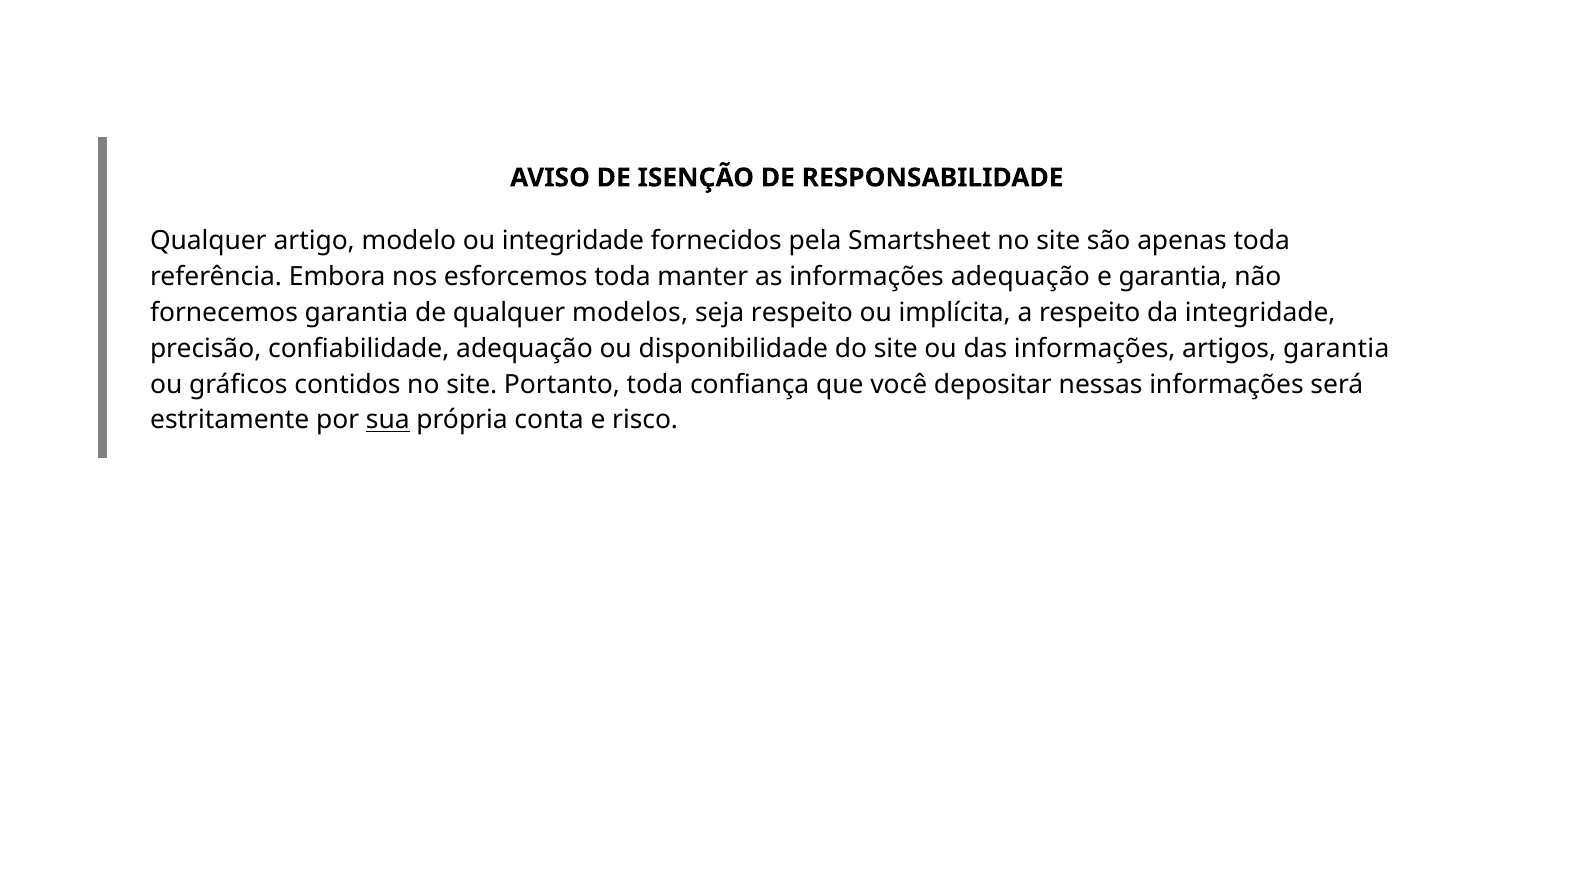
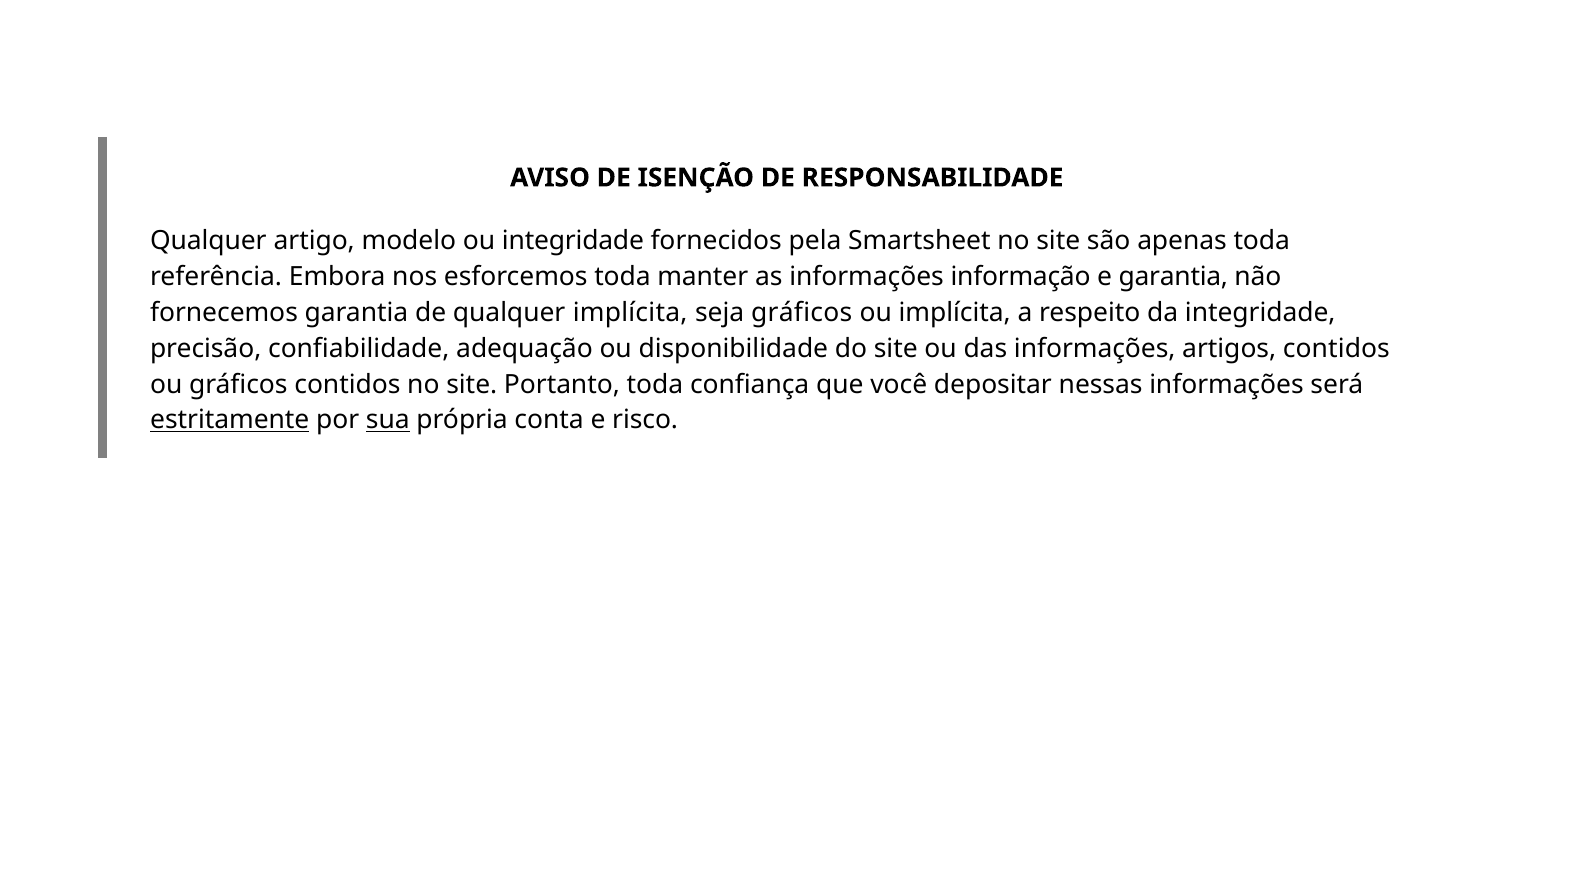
informações adequação: adequação -> informação
qualquer modelos: modelos -> implícita
seja respeito: respeito -> gráficos
artigos garantia: garantia -> contidos
estritamente underline: none -> present
